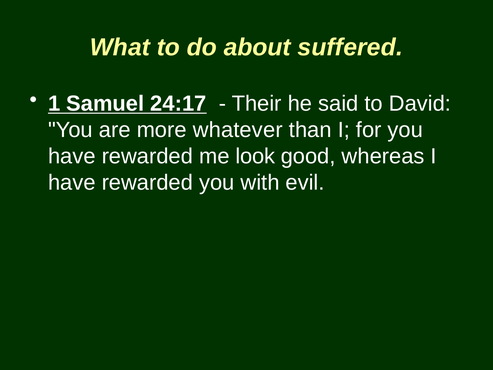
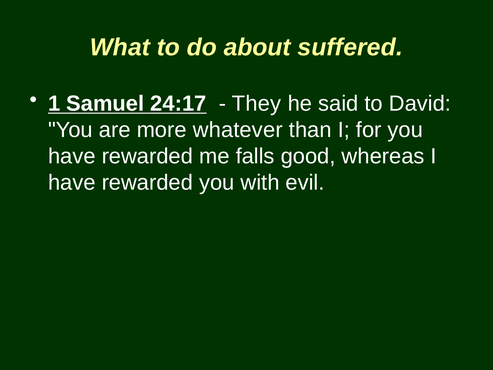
Their: Their -> They
look: look -> falls
